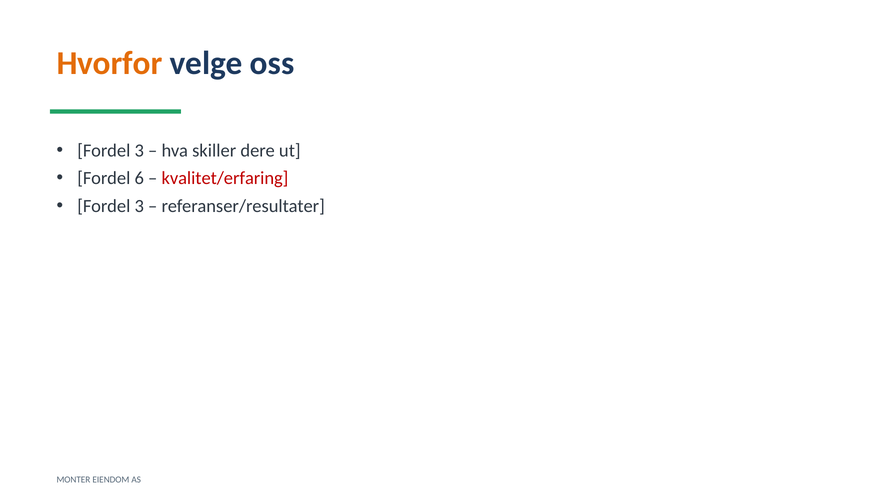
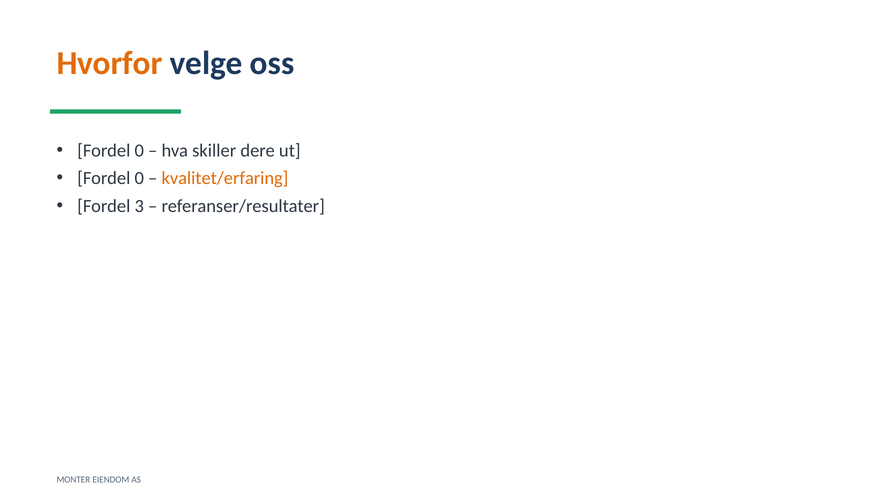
3 at (139, 150): 3 -> 0
6 at (139, 178): 6 -> 0
kvalitet/erfaring colour: red -> orange
